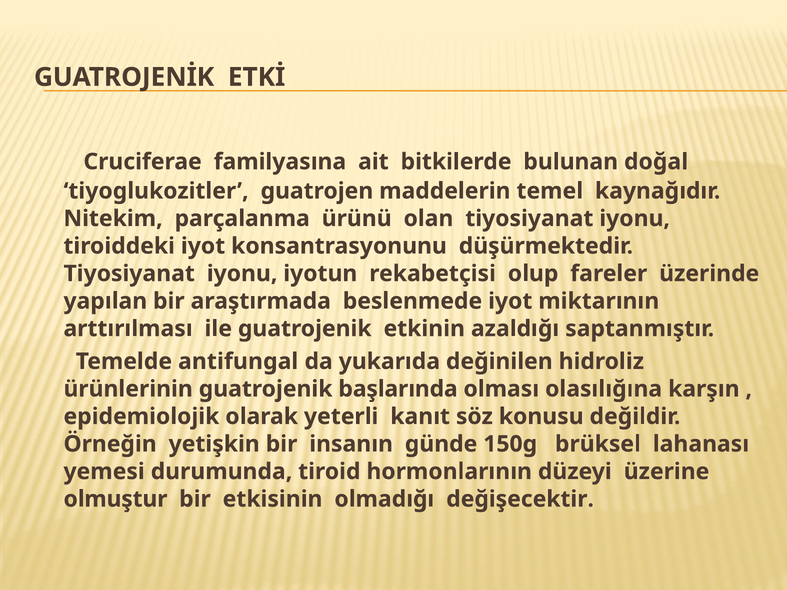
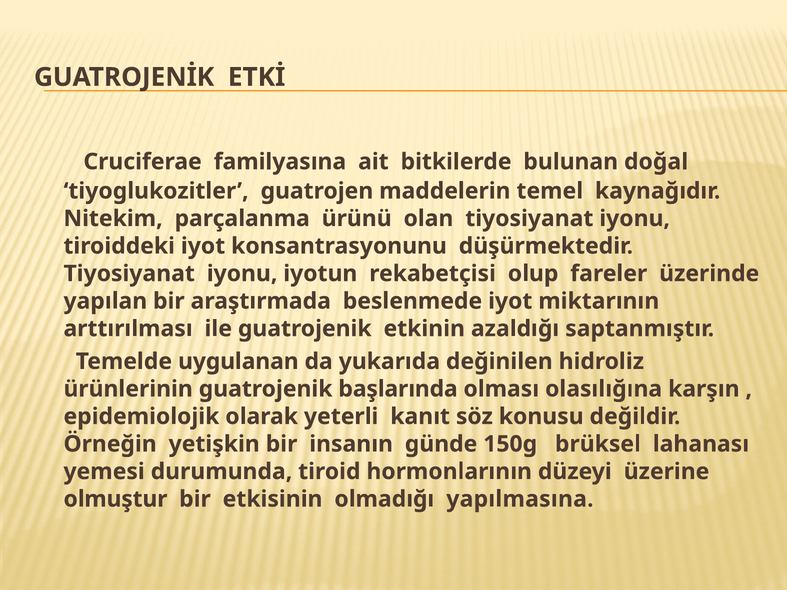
antifungal: antifungal -> uygulanan
değişecektir: değişecektir -> yapılmasına
